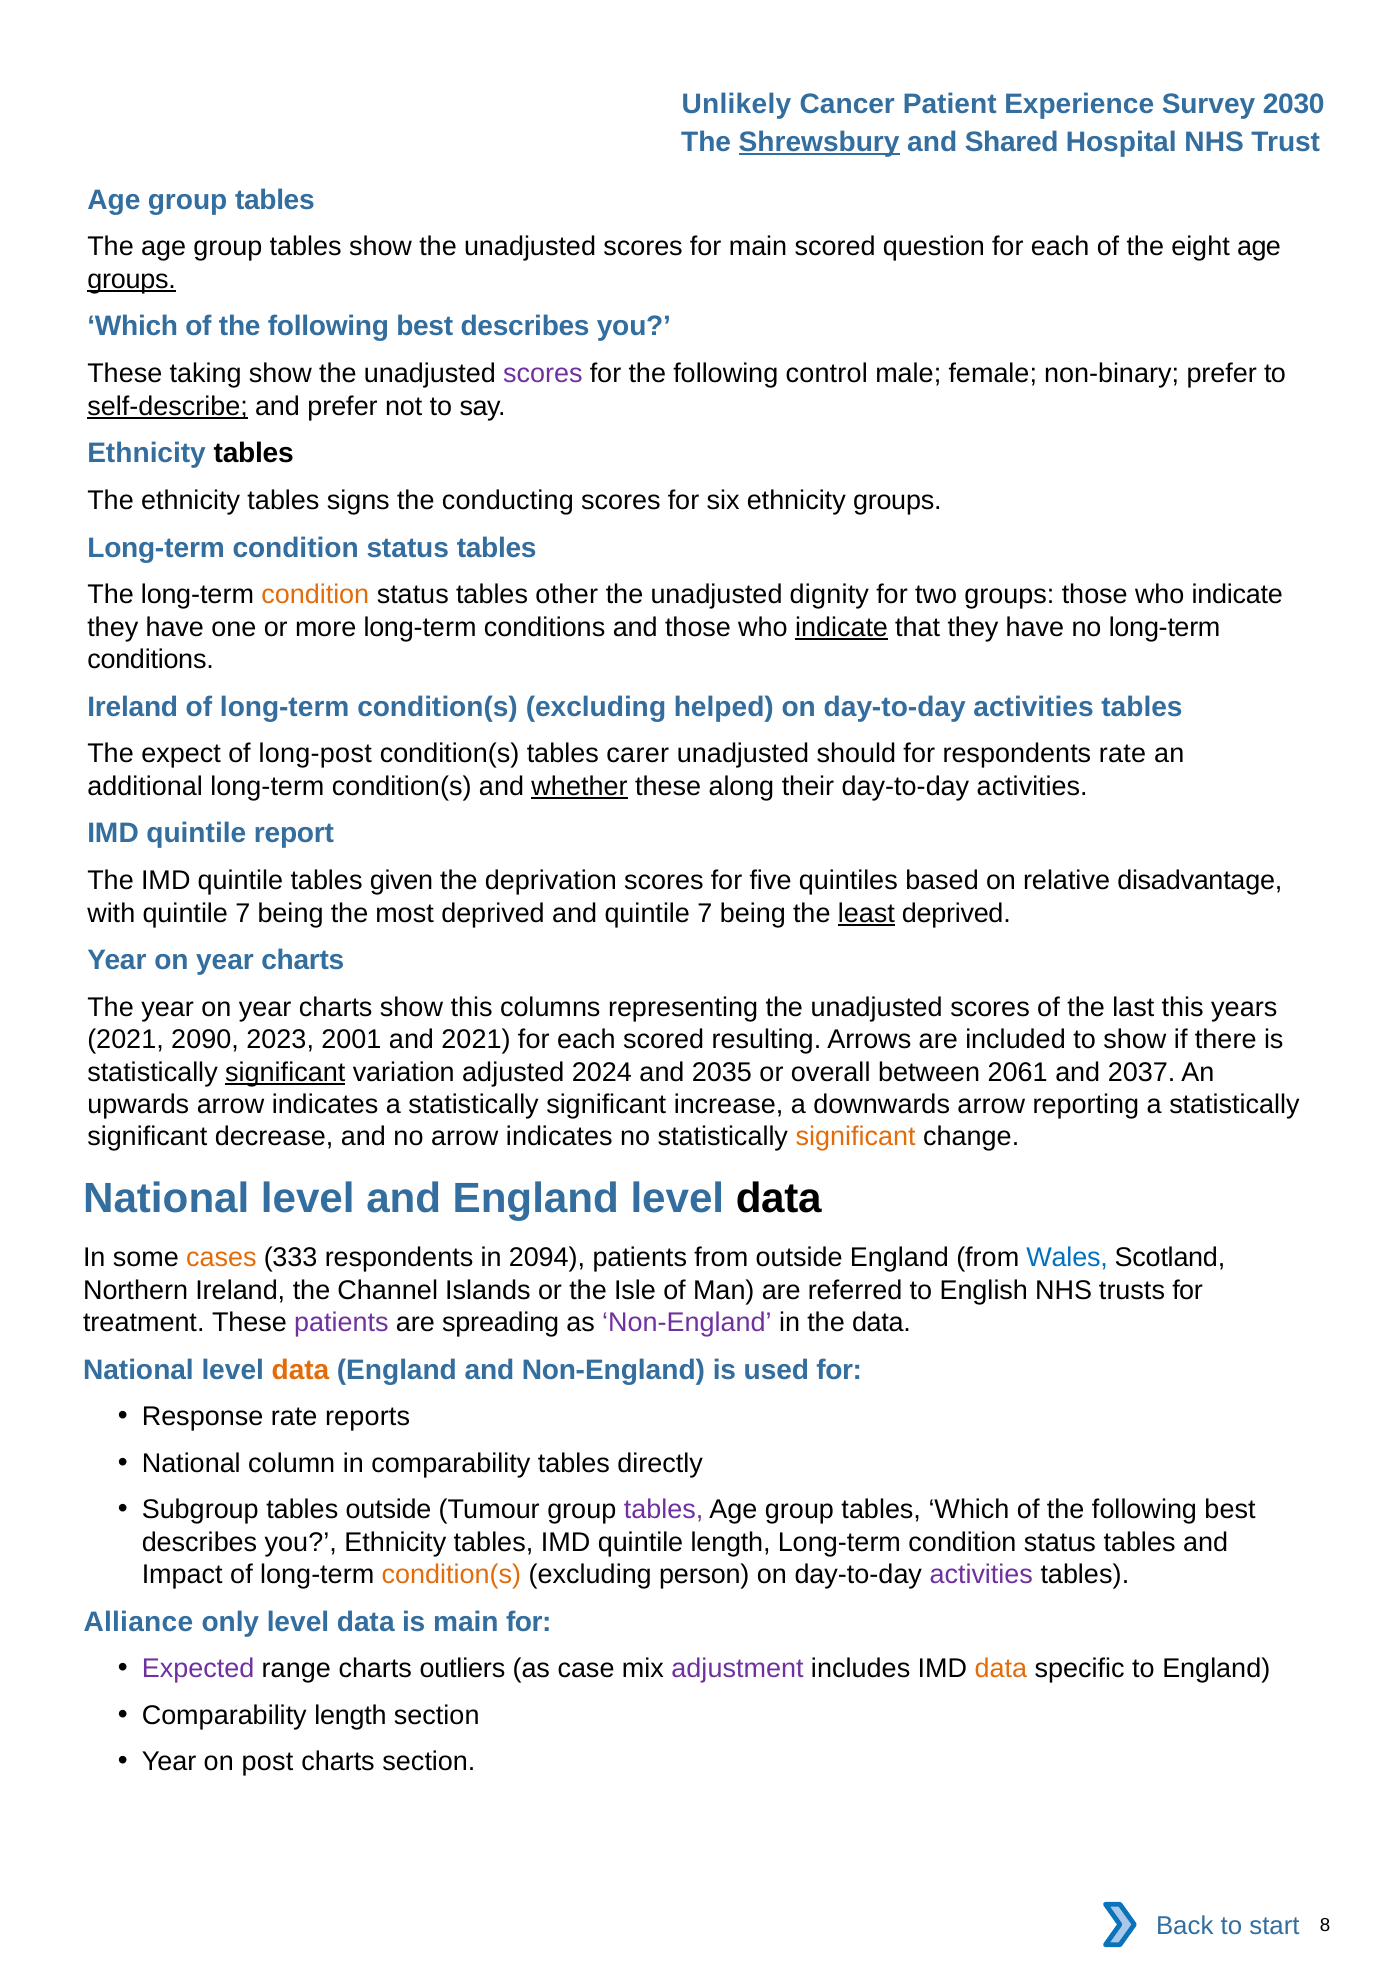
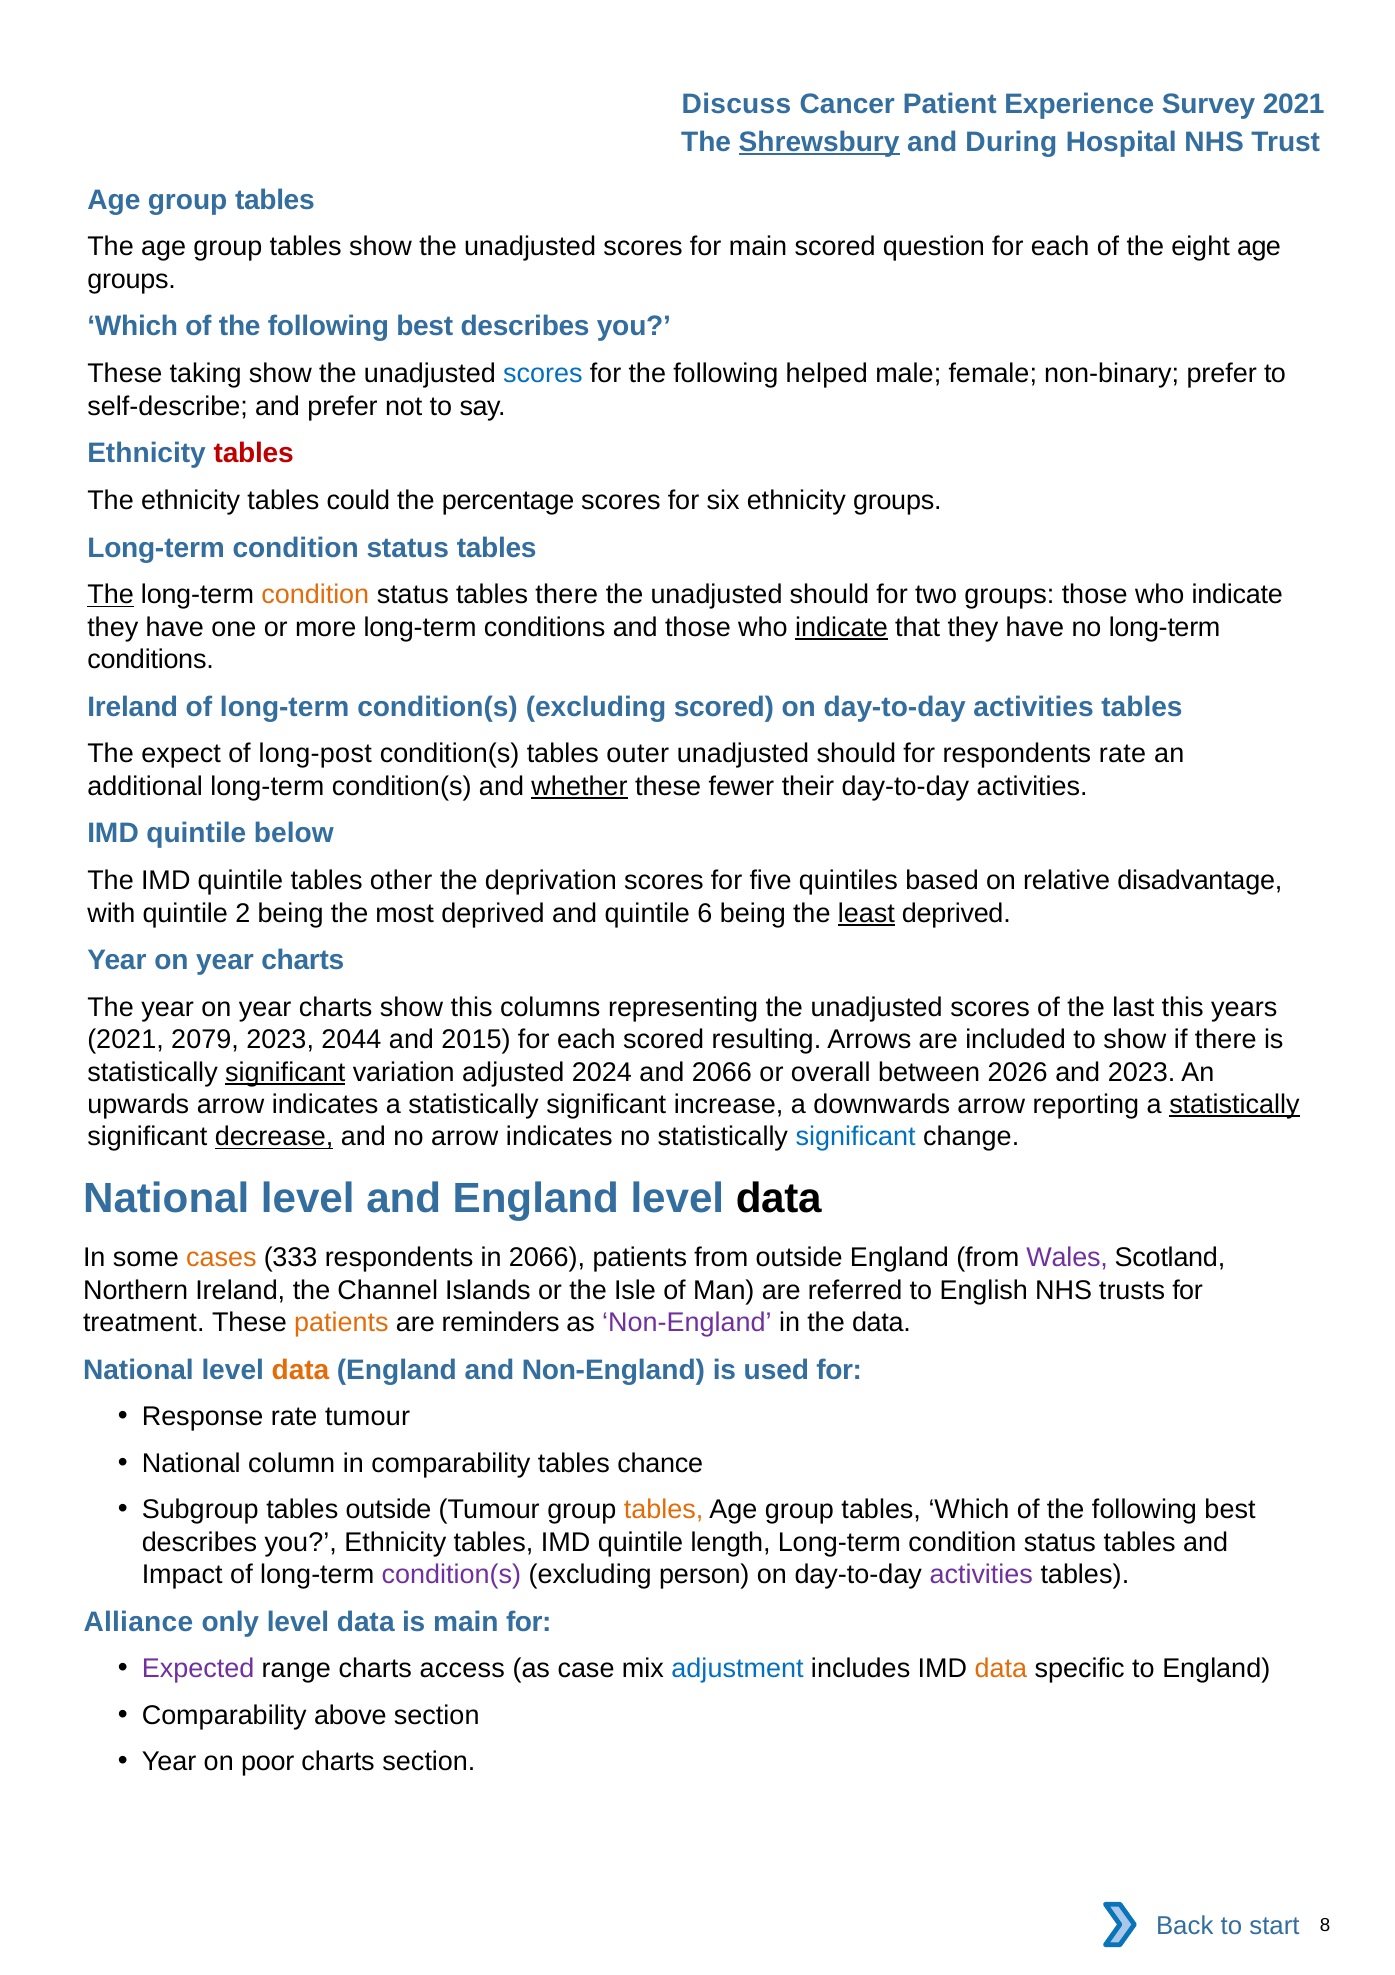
Unlikely: Unlikely -> Discuss
Survey 2030: 2030 -> 2021
Shared: Shared -> During
groups at (132, 279) underline: present -> none
scores at (543, 374) colour: purple -> blue
control: control -> helped
self-describe underline: present -> none
tables at (254, 453) colour: black -> red
signs: signs -> could
conducting: conducting -> percentage
The at (111, 595) underline: none -> present
tables other: other -> there
the unadjusted dignity: dignity -> should
excluding helped: helped -> scored
carer: carer -> outer
along: along -> fewer
report: report -> below
given: given -> other
with quintile 7: 7 -> 2
and quintile 7: 7 -> 6
2090: 2090 -> 2079
2001: 2001 -> 2044
and 2021: 2021 -> 2015
and 2035: 2035 -> 2066
2061: 2061 -> 2026
and 2037: 2037 -> 2023
statistically at (1234, 1104) underline: none -> present
decrease underline: none -> present
significant at (856, 1136) colour: orange -> blue
in 2094: 2094 -> 2066
Wales colour: blue -> purple
patients at (341, 1322) colour: purple -> orange
spreading: spreading -> reminders
rate reports: reports -> tumour
directly: directly -> chance
tables at (664, 1509) colour: purple -> orange
condition(s at (451, 1574) colour: orange -> purple
outliers: outliers -> access
adjustment colour: purple -> blue
Comparability length: length -> above
post: post -> poor
